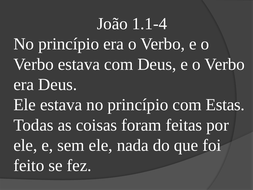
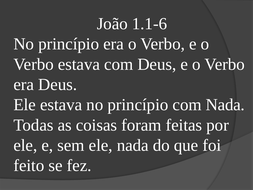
1.1-4: 1.1-4 -> 1.1-6
com Estas: Estas -> Nada
